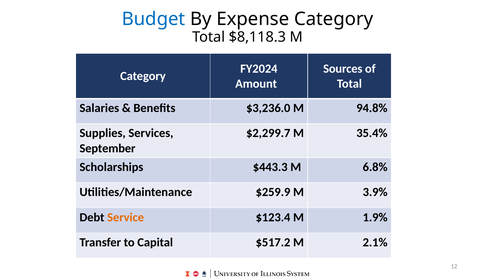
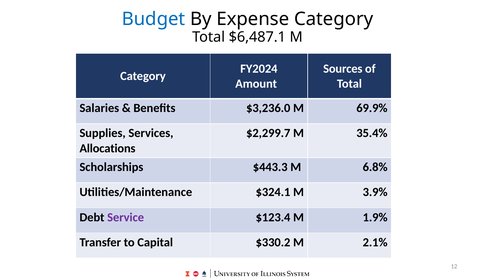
$8,118.3: $8,118.3 -> $6,487.1
94.8%: 94.8% -> 69.9%
September: September -> Allocations
$259.9: $259.9 -> $324.1
Service colour: orange -> purple
$517.2: $517.2 -> $330.2
